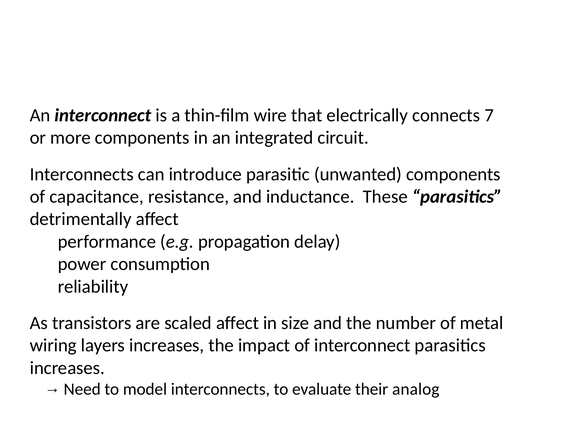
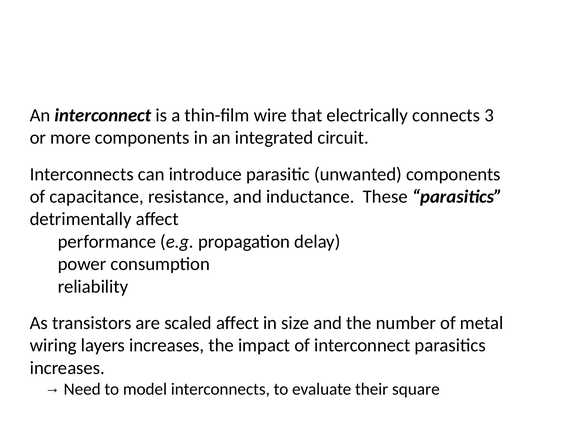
7: 7 -> 3
analog: analog -> square
